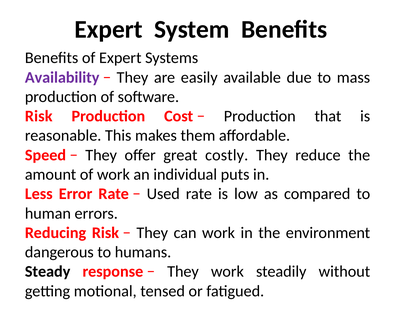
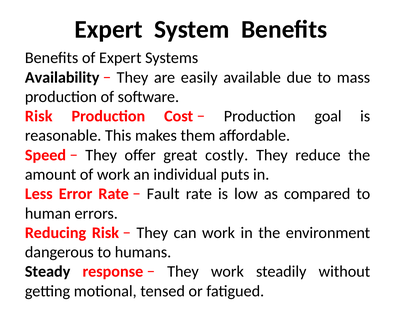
Availability colour: purple -> black
that: that -> goal
Used: Used -> Fault
